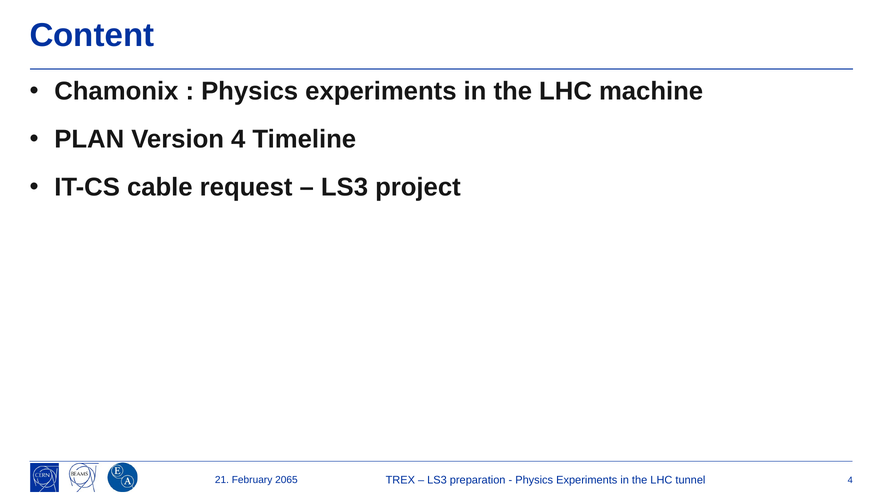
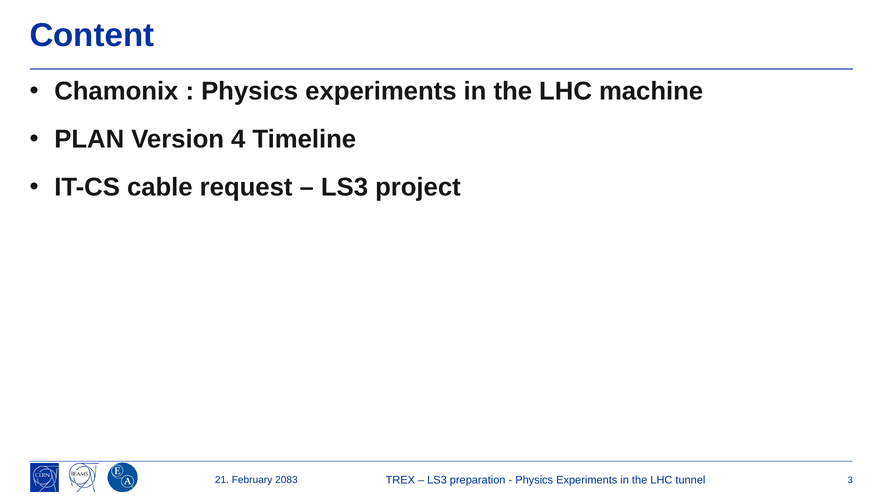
2065: 2065 -> 2083
tunnel 4: 4 -> 3
